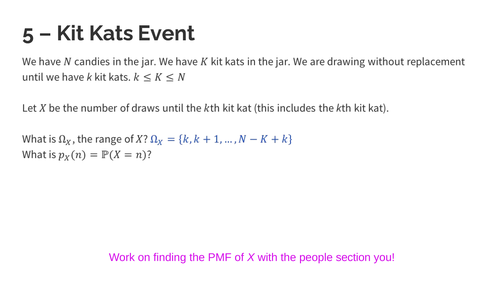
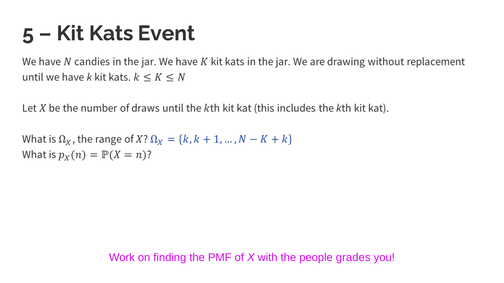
section: section -> grades
